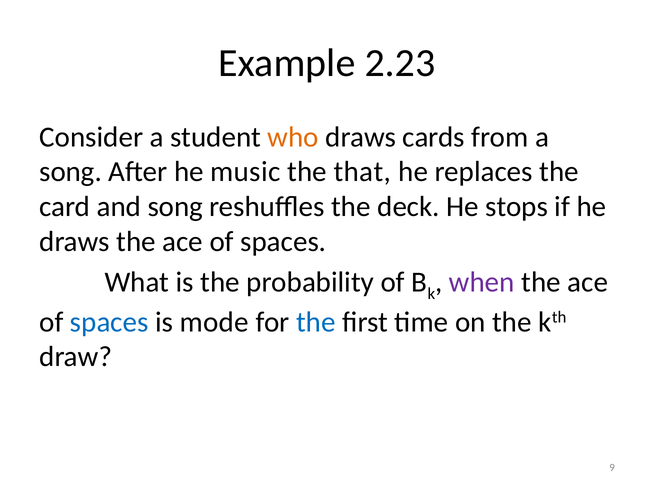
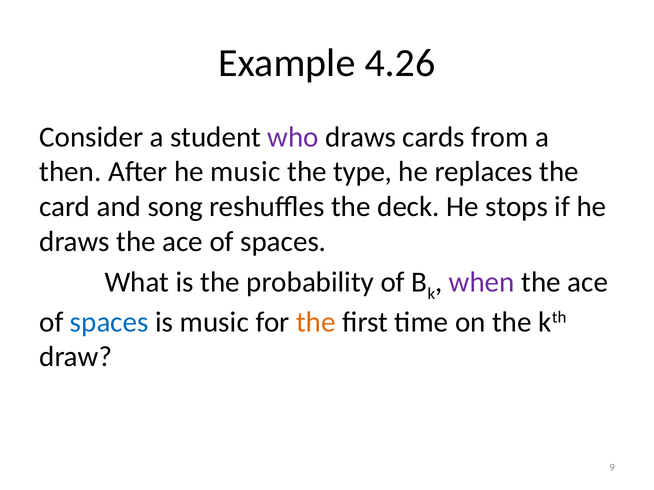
2.23: 2.23 -> 4.26
who colour: orange -> purple
song at (71, 172): song -> then
that: that -> type
is mode: mode -> music
the at (316, 322) colour: blue -> orange
